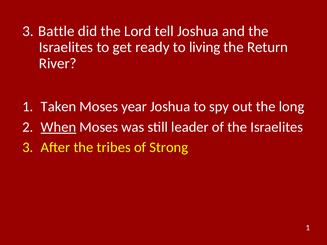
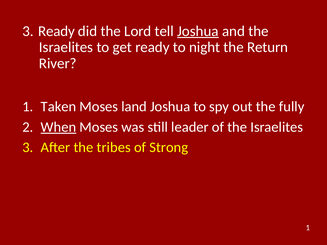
3 Battle: Battle -> Ready
Joshua at (198, 31) underline: none -> present
living: living -> night
year: year -> land
long: long -> fully
